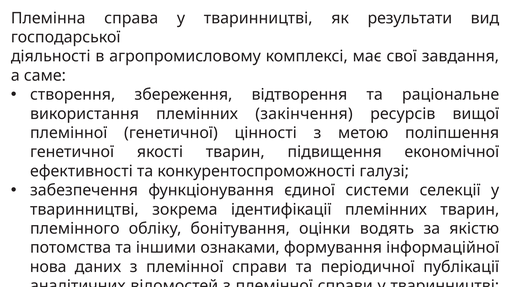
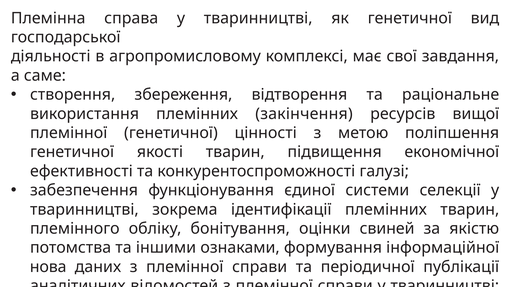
як результати: результати -> генетичної
водять: водять -> свиней
